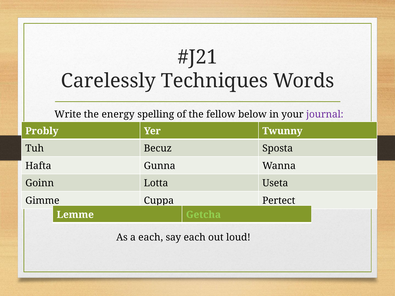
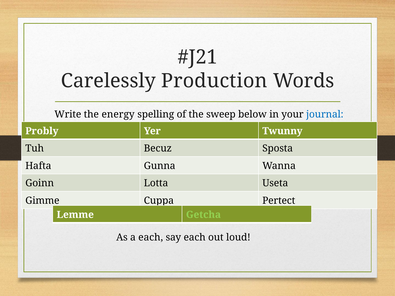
Techniques: Techniques -> Production
fellow: fellow -> sweep
journal colour: purple -> blue
